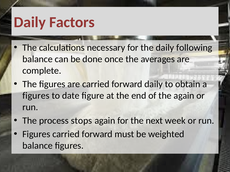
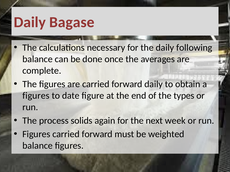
Factors: Factors -> Bagase
the again: again -> types
stops: stops -> solids
